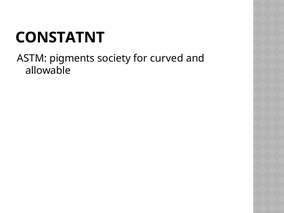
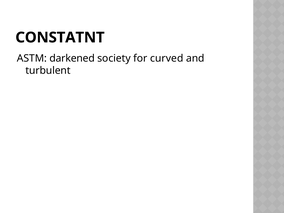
pigments: pigments -> darkened
allowable: allowable -> turbulent
